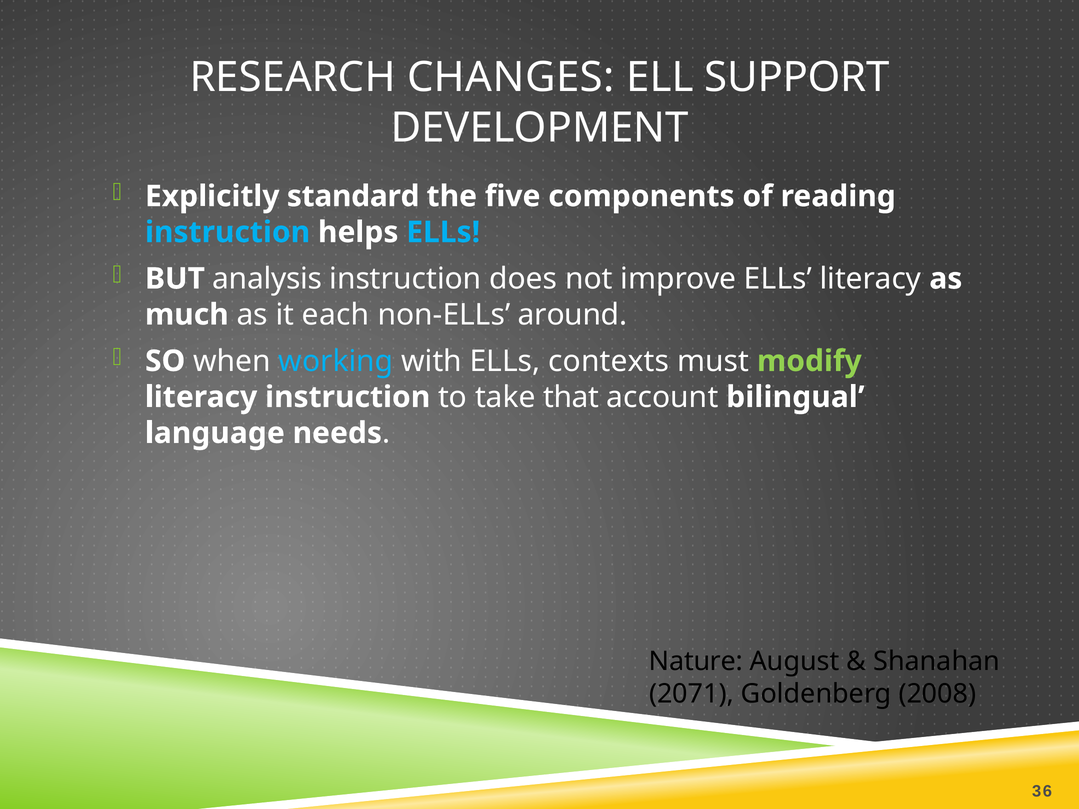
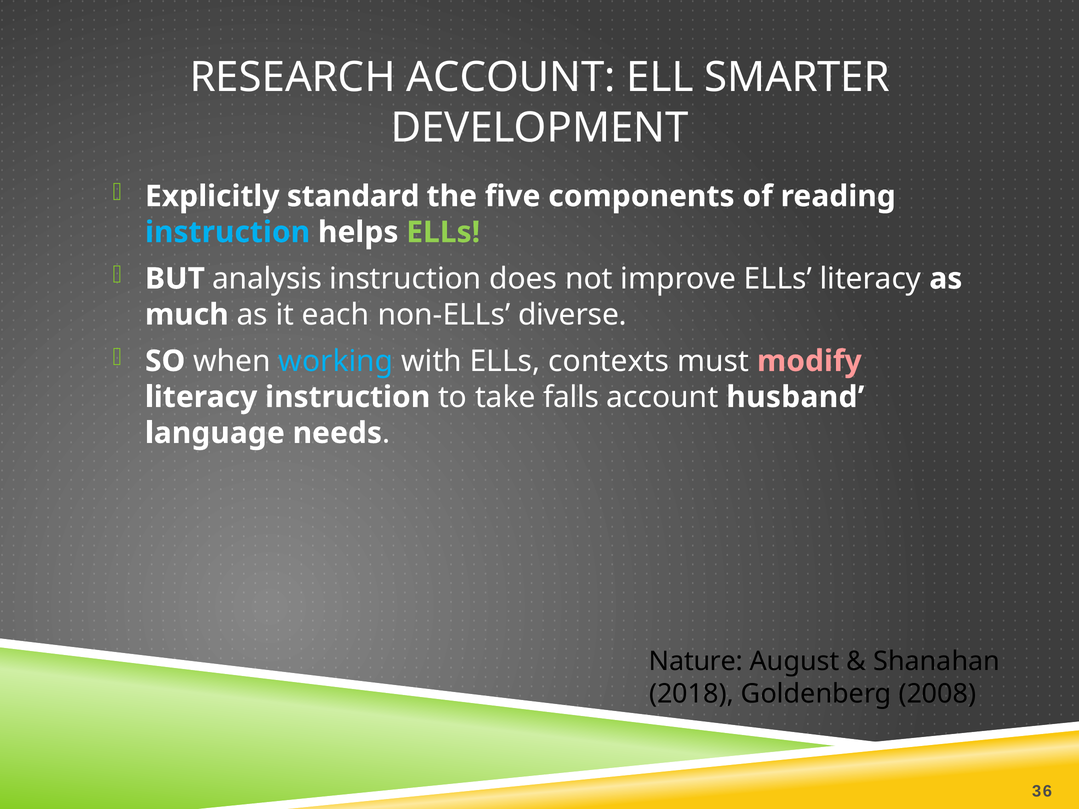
RESEARCH CHANGES: CHANGES -> ACCOUNT
SUPPORT: SUPPORT -> SMARTER
ELLs at (443, 232) colour: light blue -> light green
around: around -> diverse
modify colour: light green -> pink
that: that -> falls
bilingual: bilingual -> husband
2071: 2071 -> 2018
